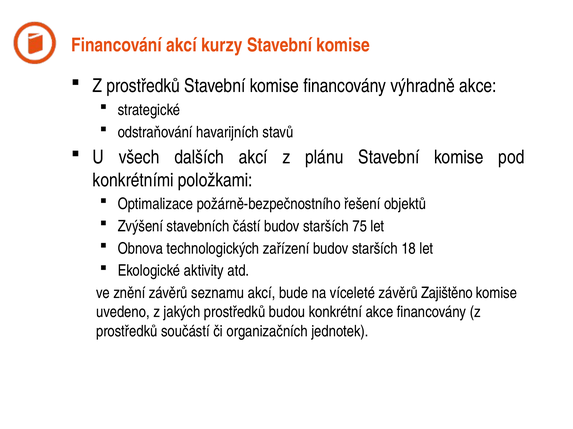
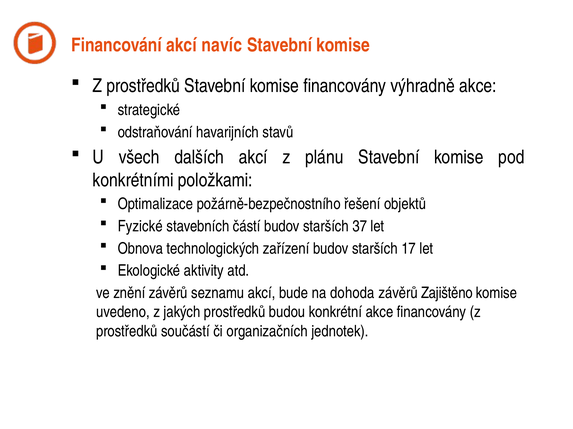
kurzy: kurzy -> navíc
Zvýšení: Zvýšení -> Fyzické
75: 75 -> 37
18: 18 -> 17
víceleté: víceleté -> dohoda
